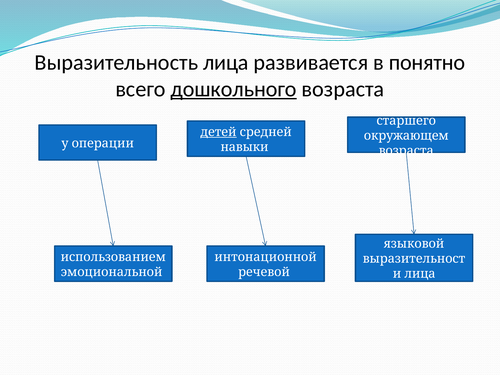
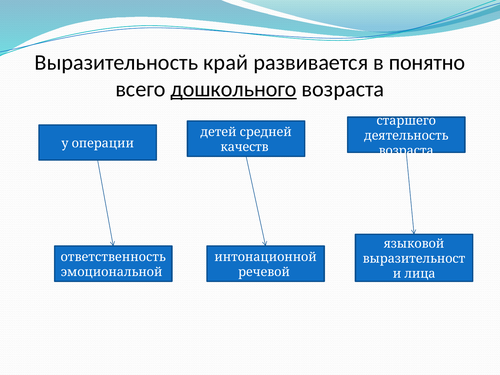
Выразительность лица: лица -> край
детей underline: present -> none
окружающем: окружающем -> деятельность
навыки: навыки -> качеств
использованием: использованием -> ответственность
